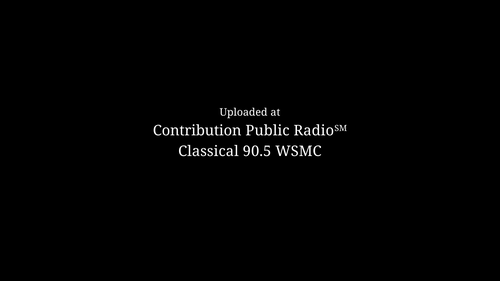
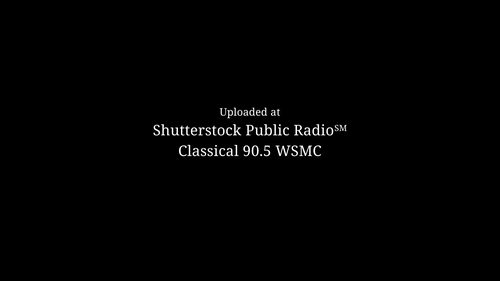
Contribution: Contribution -> Shutterstock
